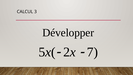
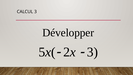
7 at (92, 52): 7 -> 3
